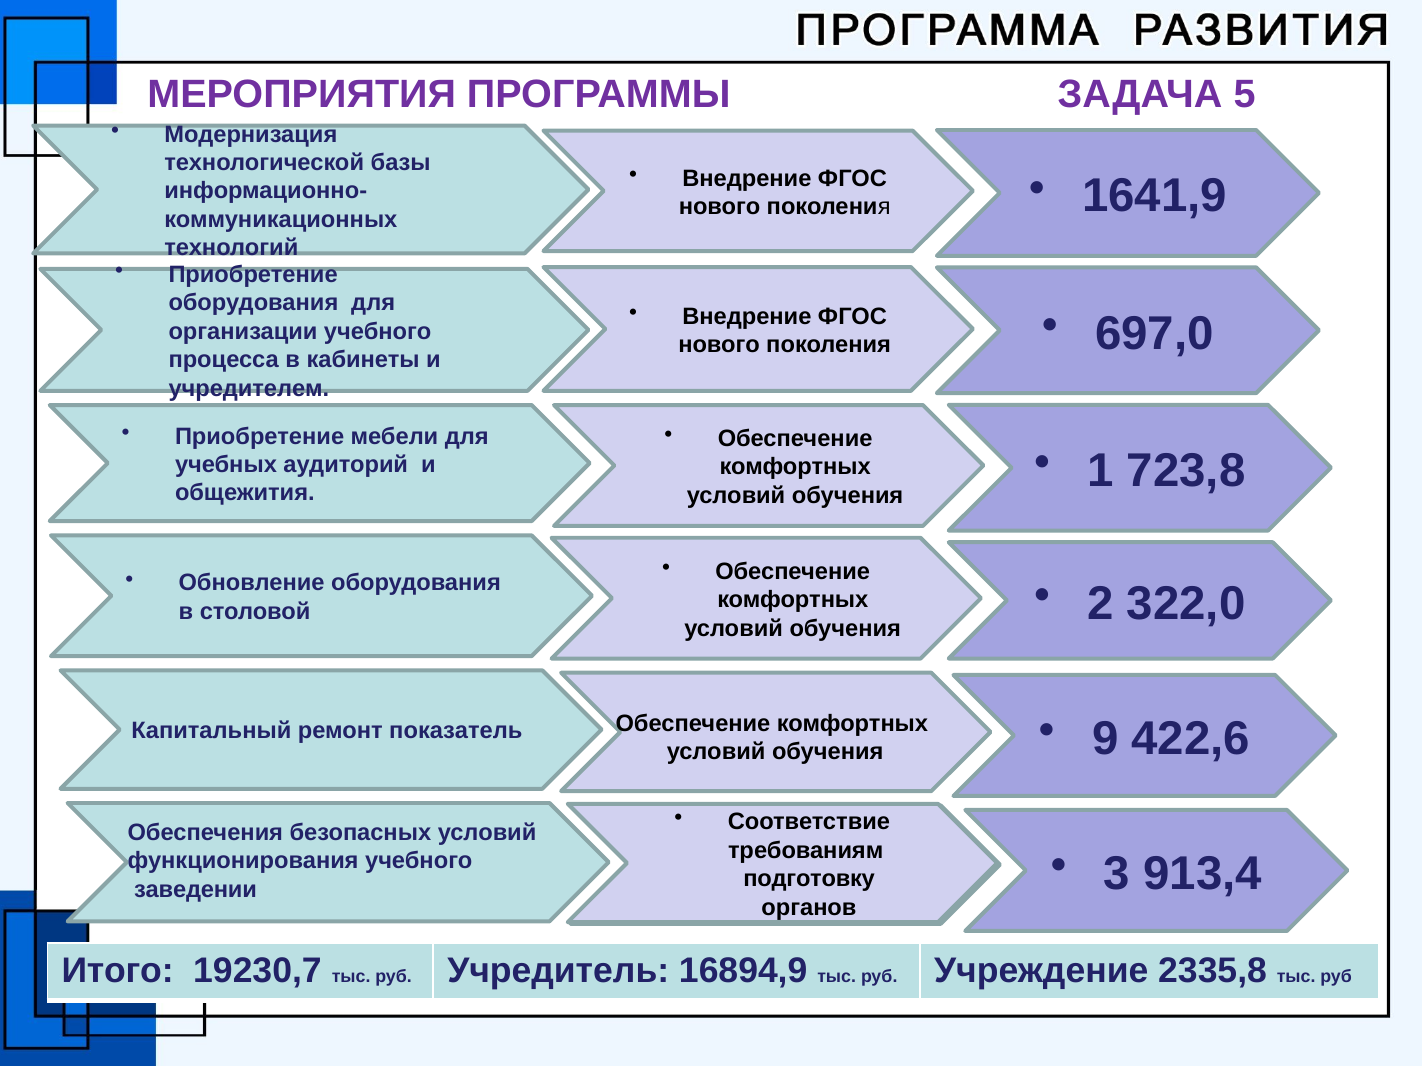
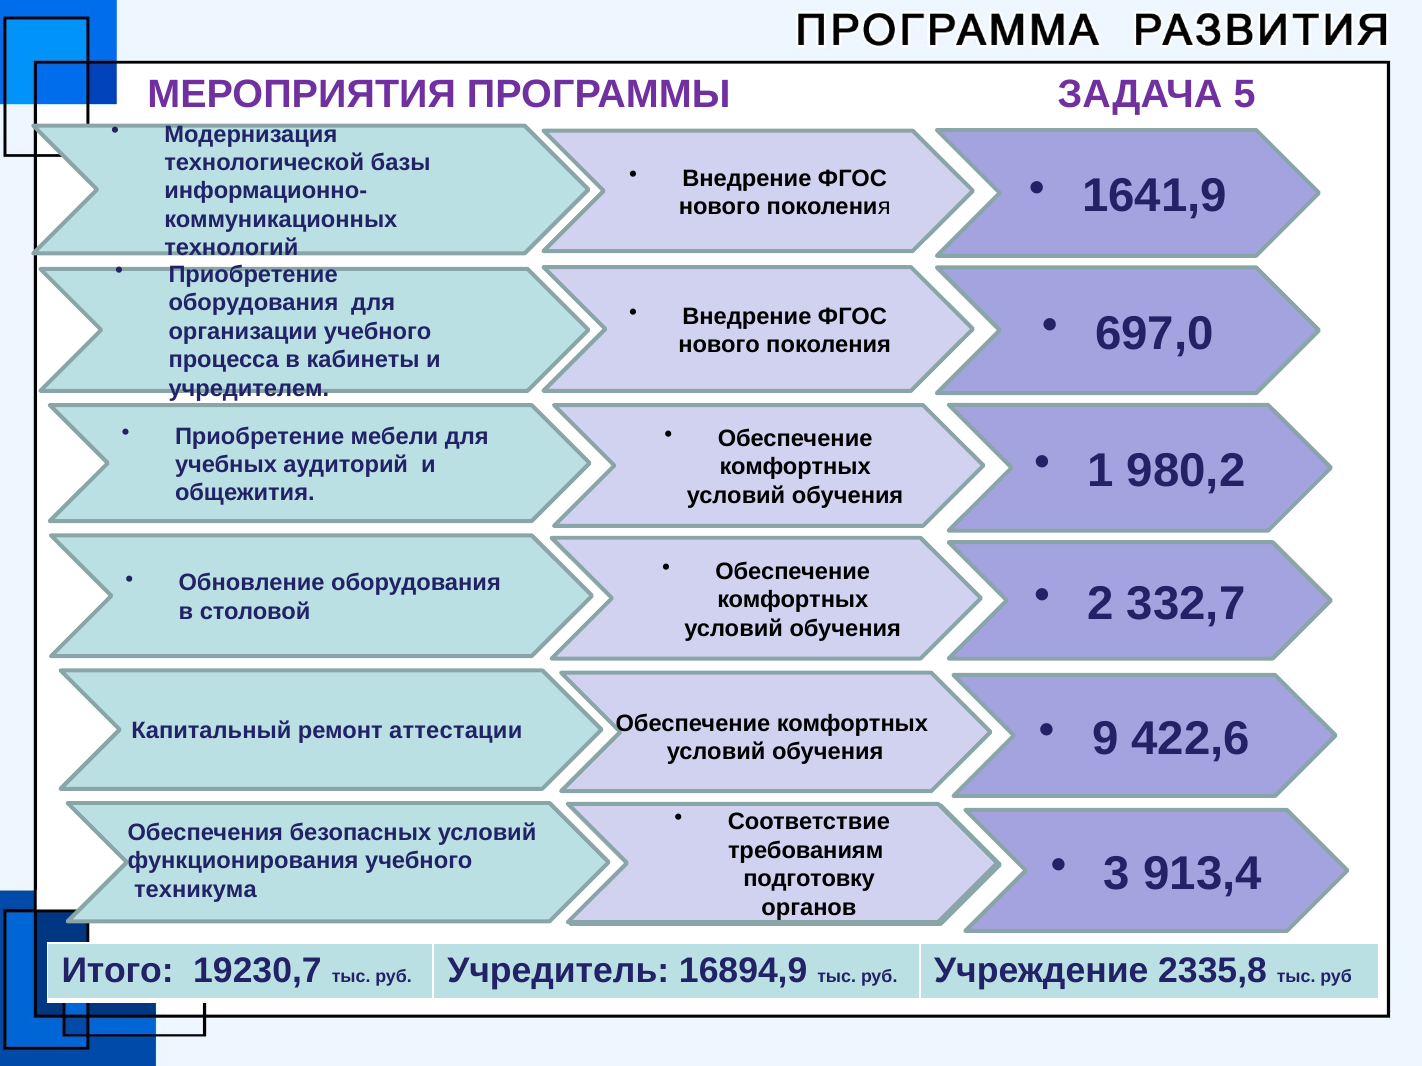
723,8: 723,8 -> 980,2
322,0: 322,0 -> 332,7
показатель: показатель -> аттестации
заведении: заведении -> техникума
